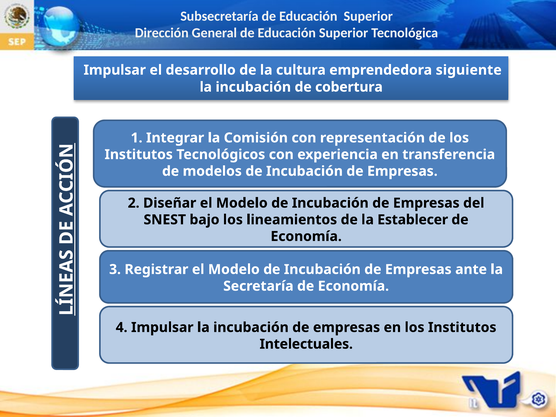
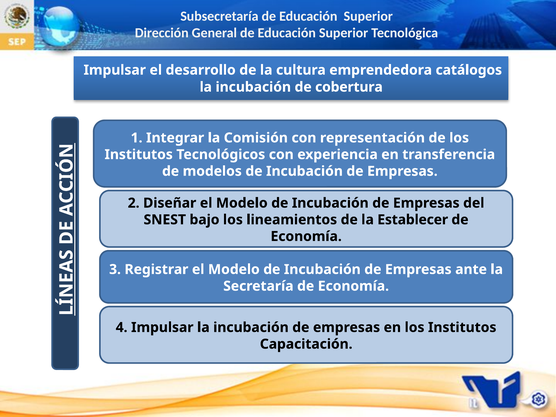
siguiente: siguiente -> catálogos
Intelectuales: Intelectuales -> Capacitación
